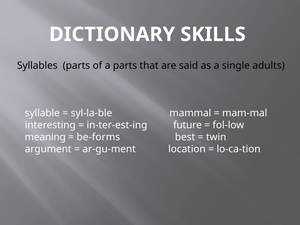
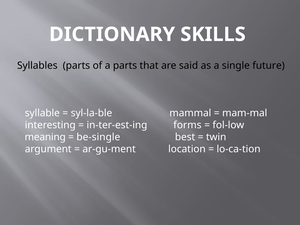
adults: adults -> future
future: future -> forms
be-forms: be-forms -> be-single
